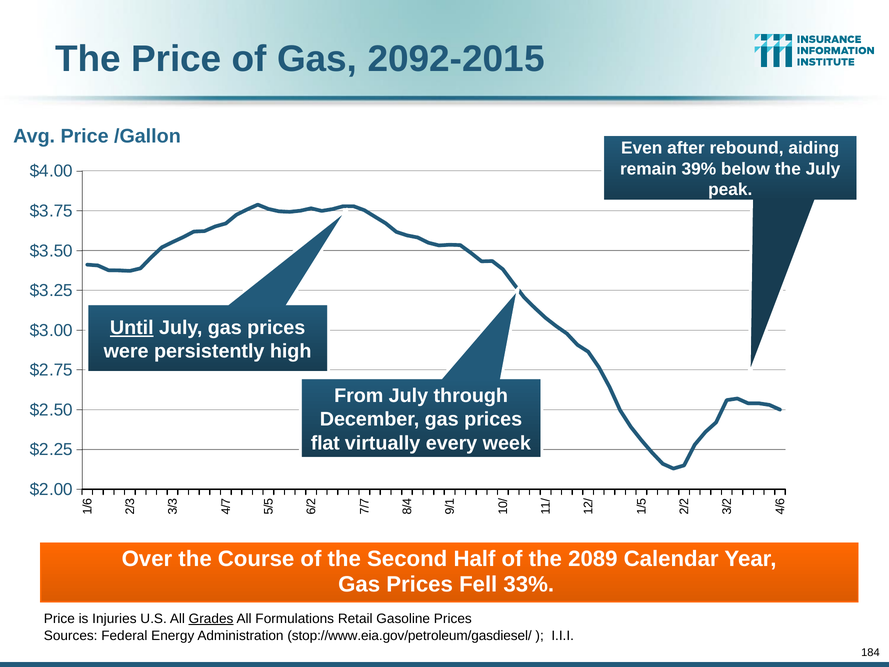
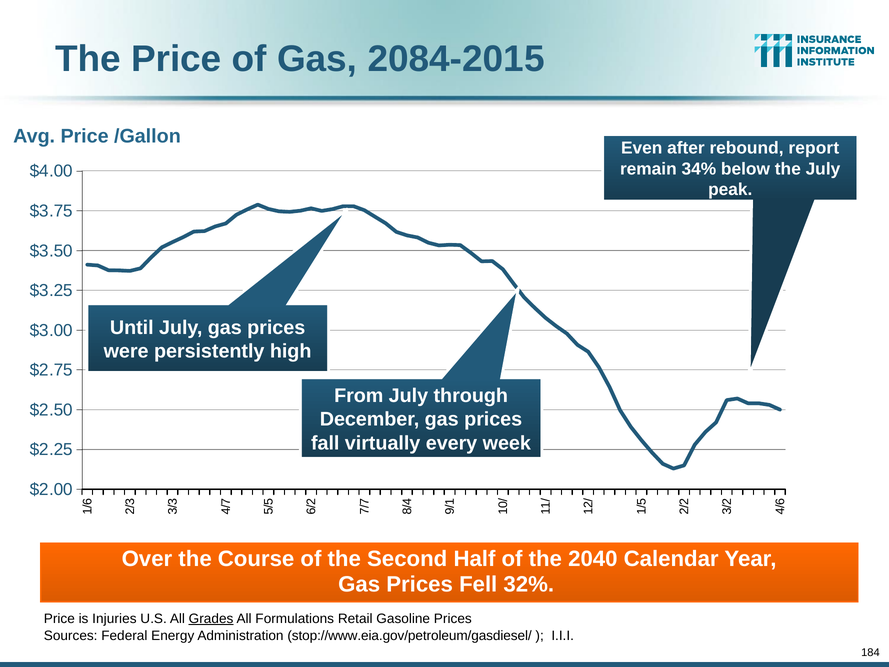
2092-2015: 2092-2015 -> 2084-2015
aiding: aiding -> report
39%: 39% -> 34%
Until underline: present -> none
flat: flat -> fall
2089: 2089 -> 2040
33%: 33% -> 32%
